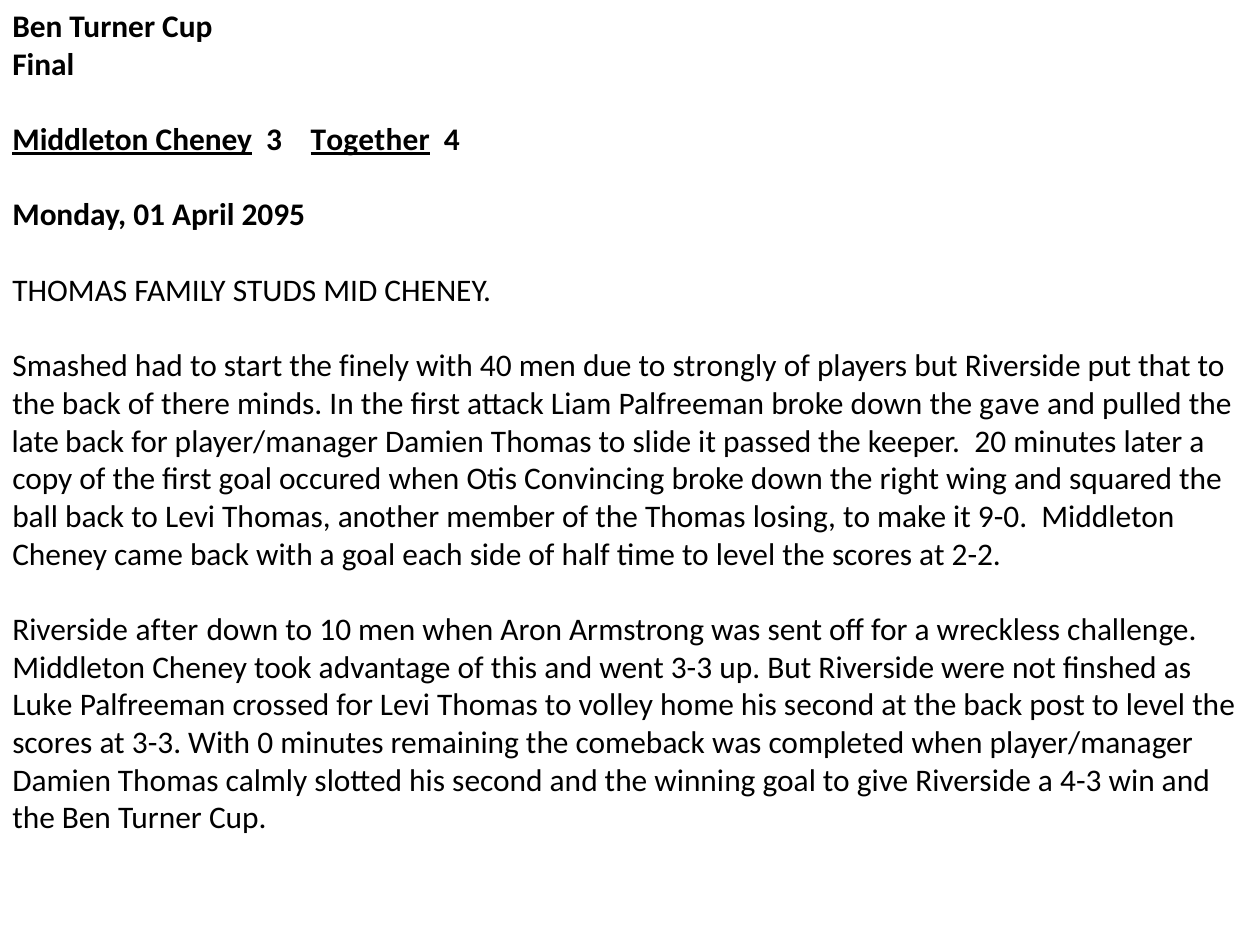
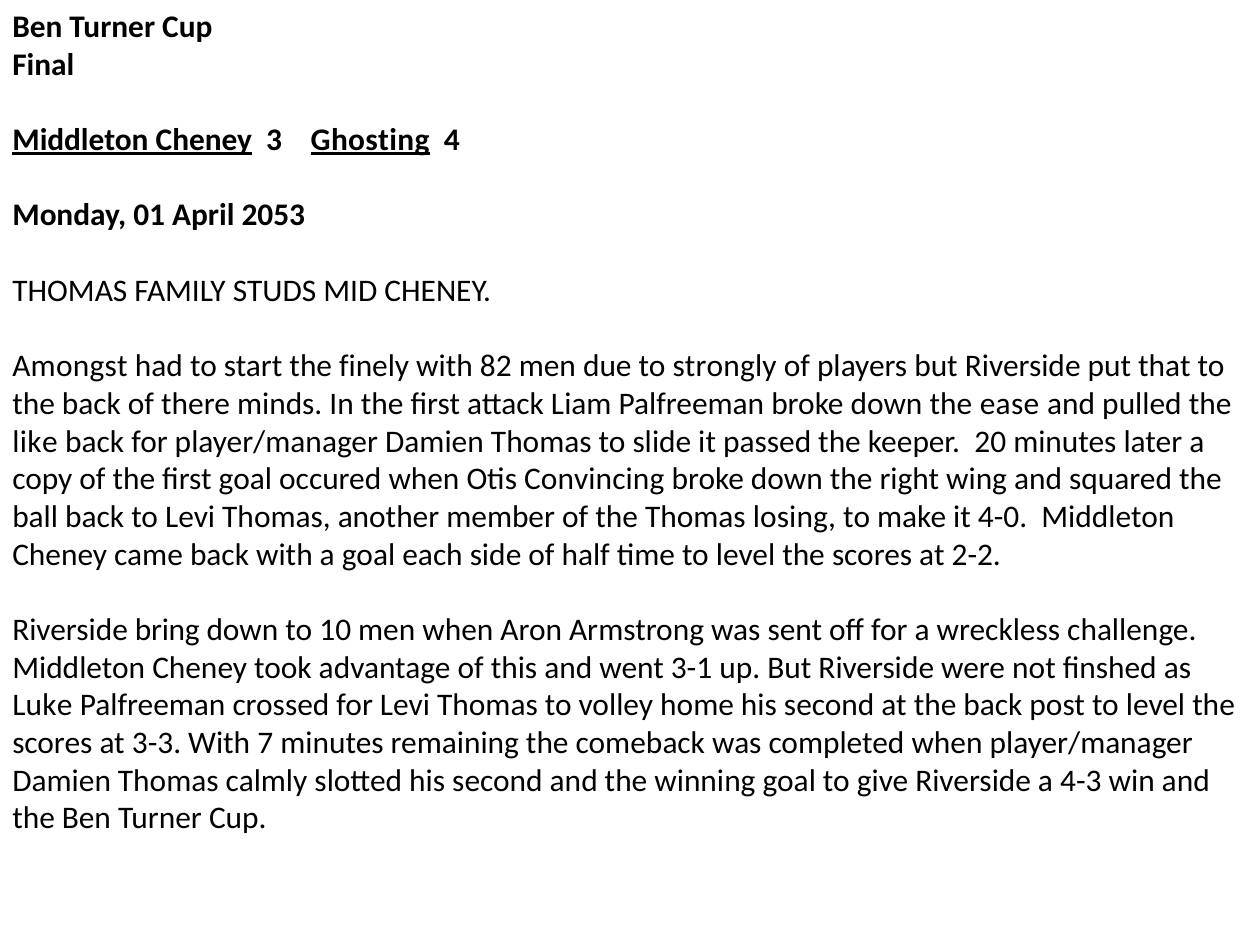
Together: Together -> Ghosting
2095: 2095 -> 2053
Smashed: Smashed -> Amongst
40: 40 -> 82
gave: gave -> ease
late: late -> like
9-0: 9-0 -> 4-0
after: after -> bring
went 3-3: 3-3 -> 3-1
0: 0 -> 7
